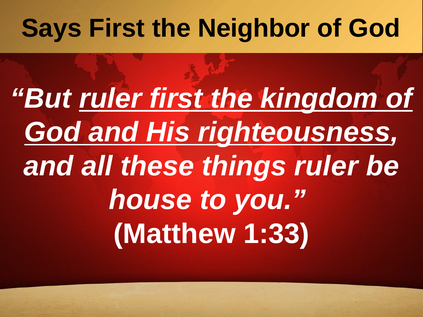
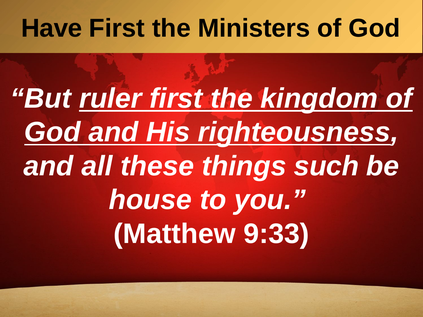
Says: Says -> Have
Neighbor: Neighbor -> Ministers
things ruler: ruler -> such
1:33: 1:33 -> 9:33
